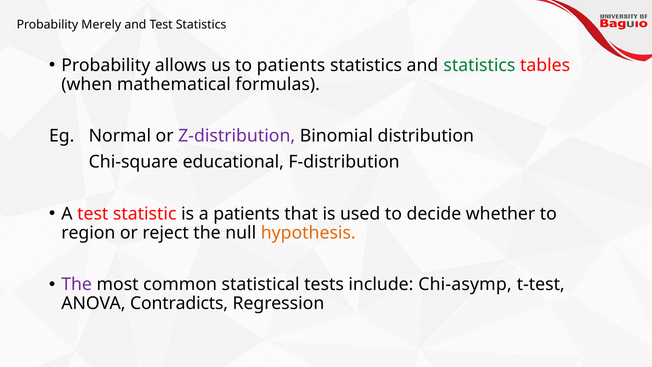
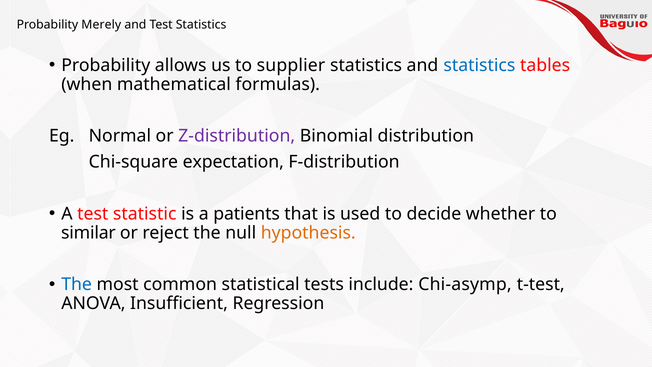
to patients: patients -> supplier
statistics at (479, 65) colour: green -> blue
educational: educational -> expectation
region: region -> similar
The at (77, 284) colour: purple -> blue
Contradicts: Contradicts -> Insufficient
